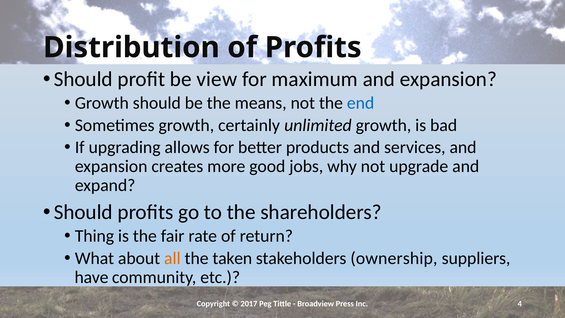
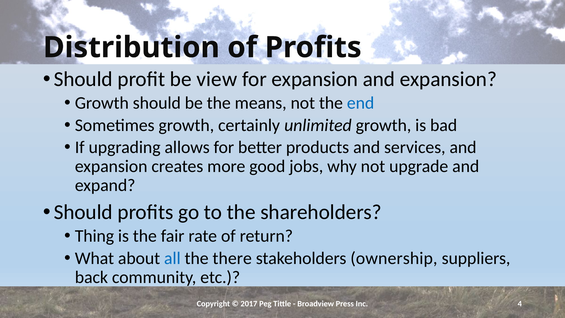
for maximum: maximum -> expansion
all colour: orange -> blue
taken: taken -> there
have: have -> back
